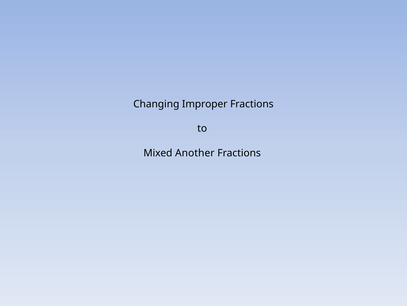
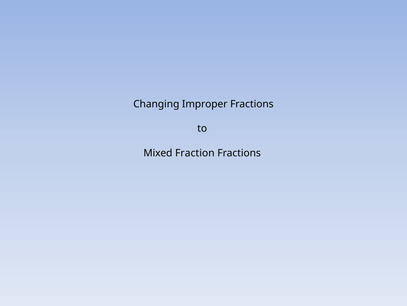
Another: Another -> Fraction
